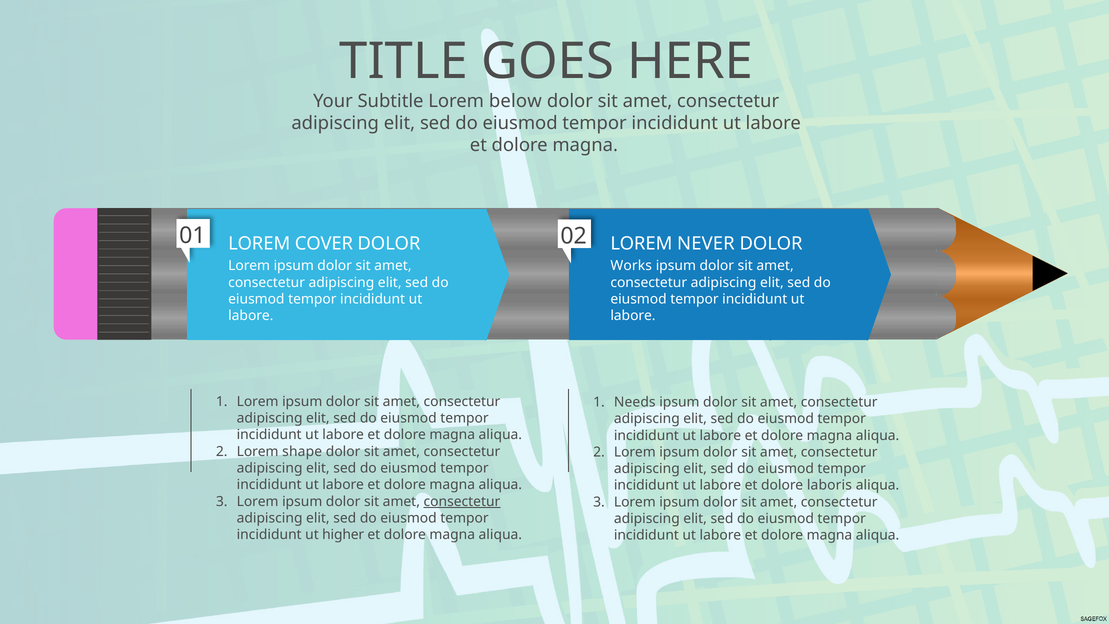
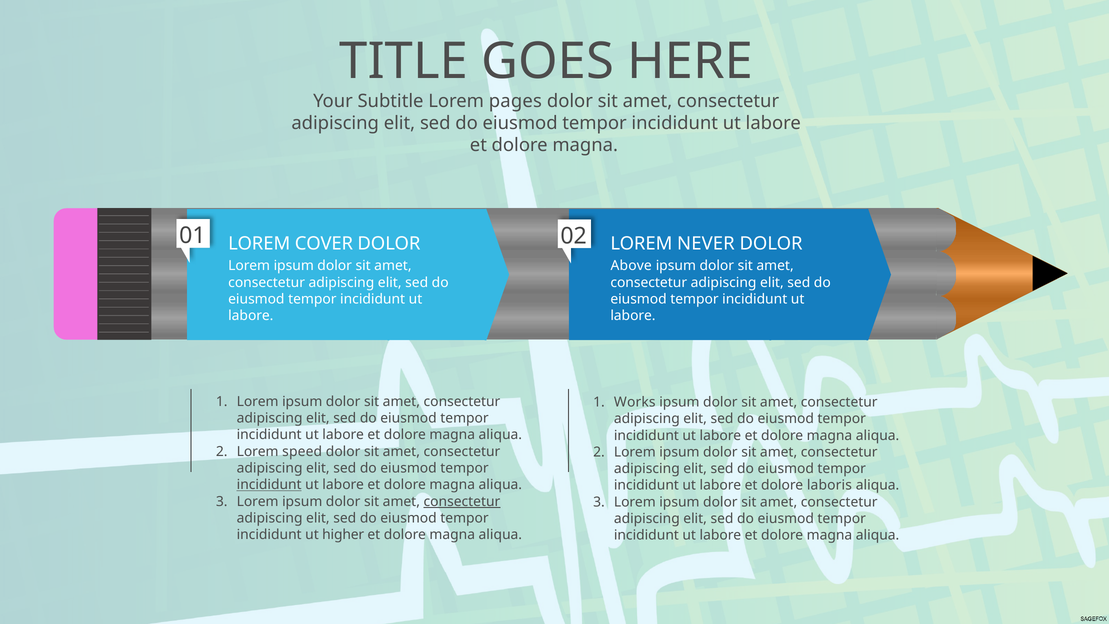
below: below -> pages
Works: Works -> Above
Needs: Needs -> Works
shape: shape -> speed
incididunt at (269, 485) underline: none -> present
